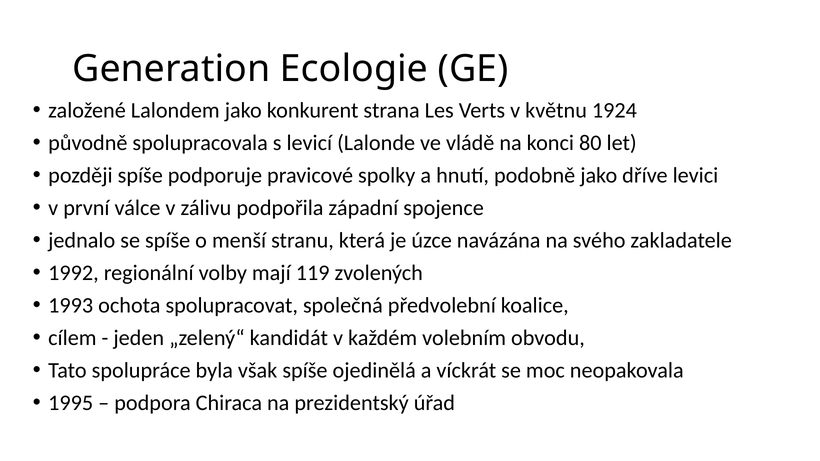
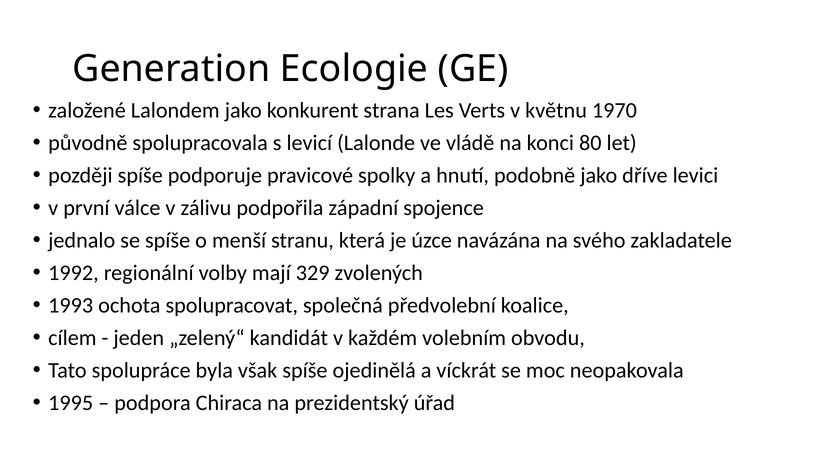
1924: 1924 -> 1970
119: 119 -> 329
